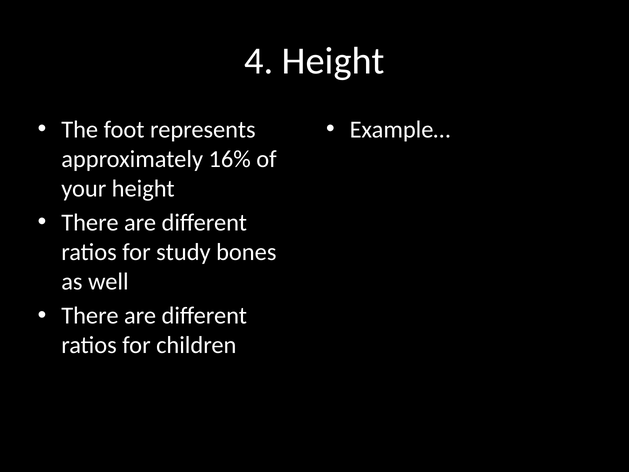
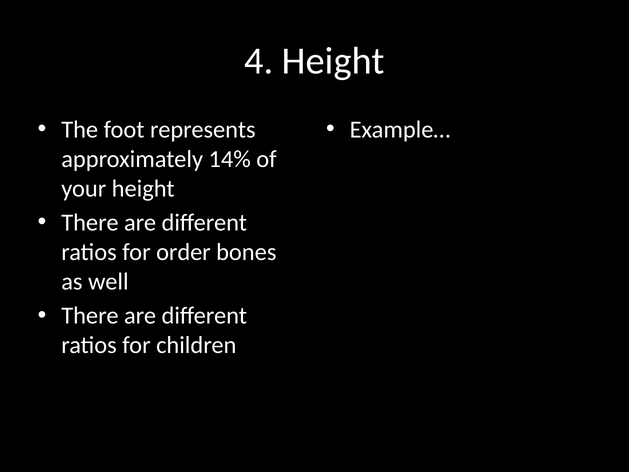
16%: 16% -> 14%
study: study -> order
